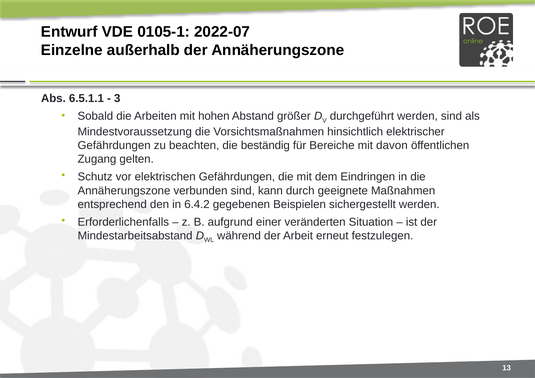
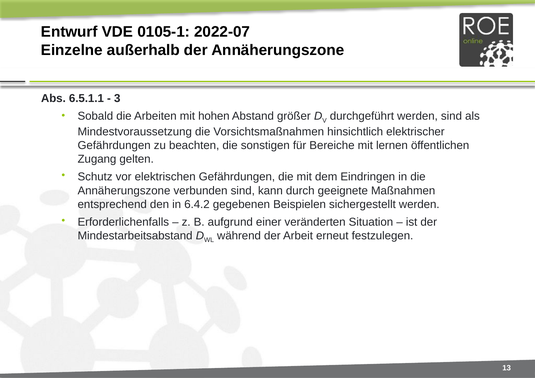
beständig: beständig -> sonstigen
davon: davon -> lernen
